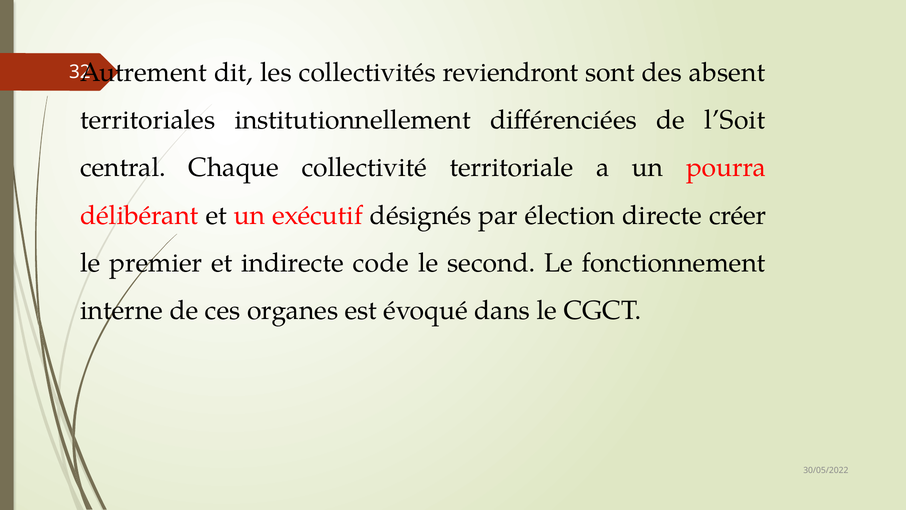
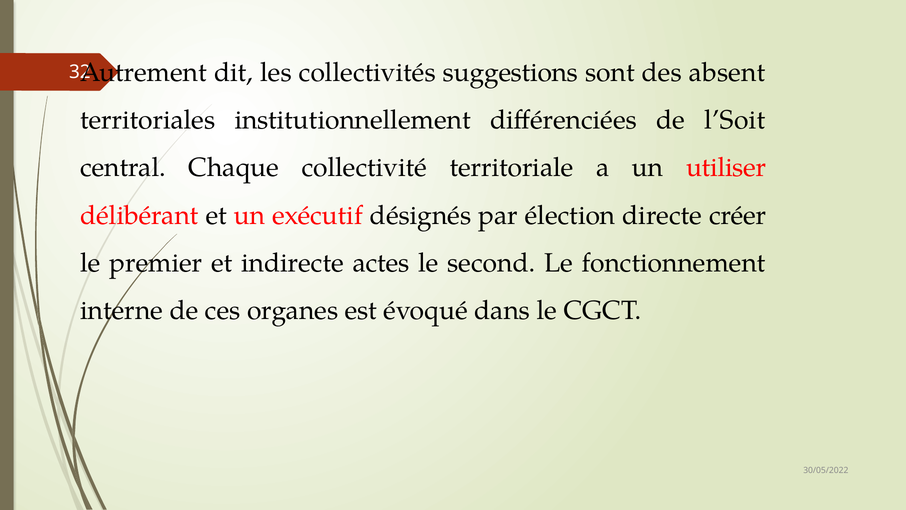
reviendront: reviendront -> suggestions
pourra: pourra -> utiliser
code: code -> actes
